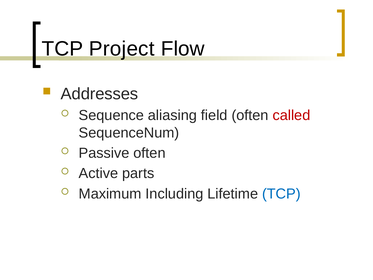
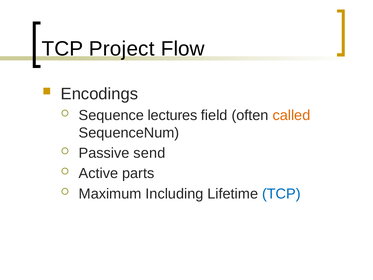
Addresses: Addresses -> Encodings
aliasing: aliasing -> lectures
called colour: red -> orange
Passive often: often -> send
